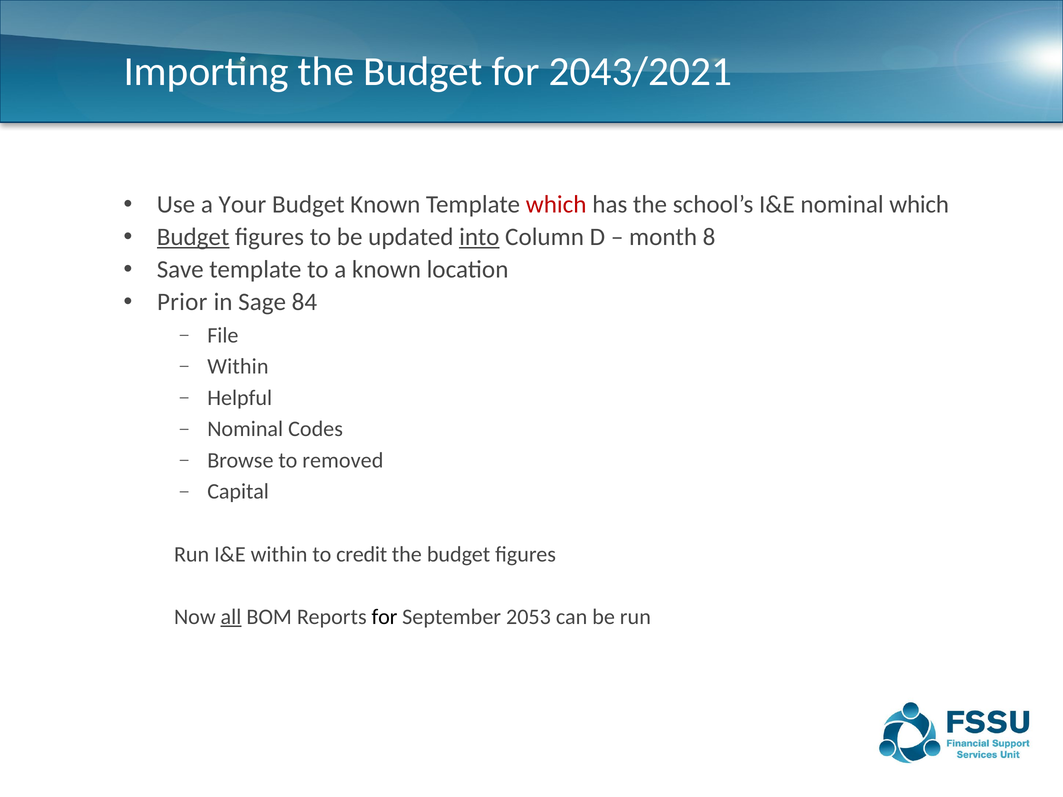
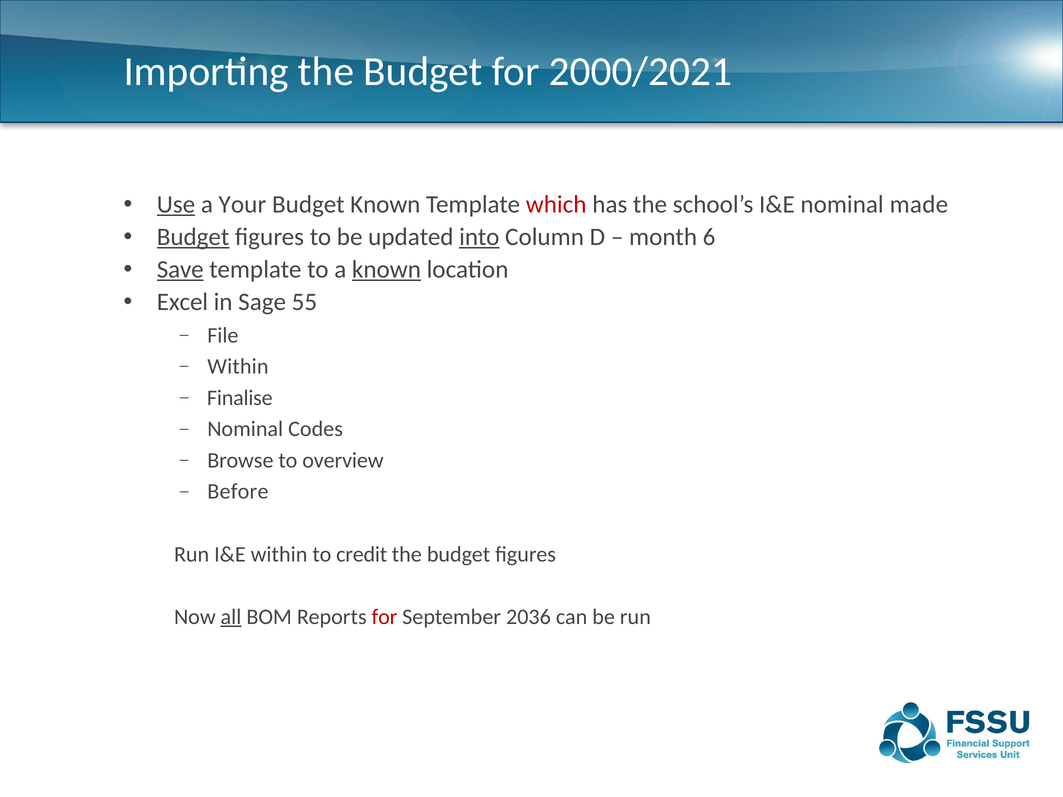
2043/2021: 2043/2021 -> 2000/2021
Use underline: none -> present
nominal which: which -> made
8: 8 -> 6
Save underline: none -> present
known at (386, 270) underline: none -> present
Prior: Prior -> Excel
84: 84 -> 55
Helpful: Helpful -> Finalise
removed: removed -> overview
Capital: Capital -> Before
for at (384, 617) colour: black -> red
2053: 2053 -> 2036
